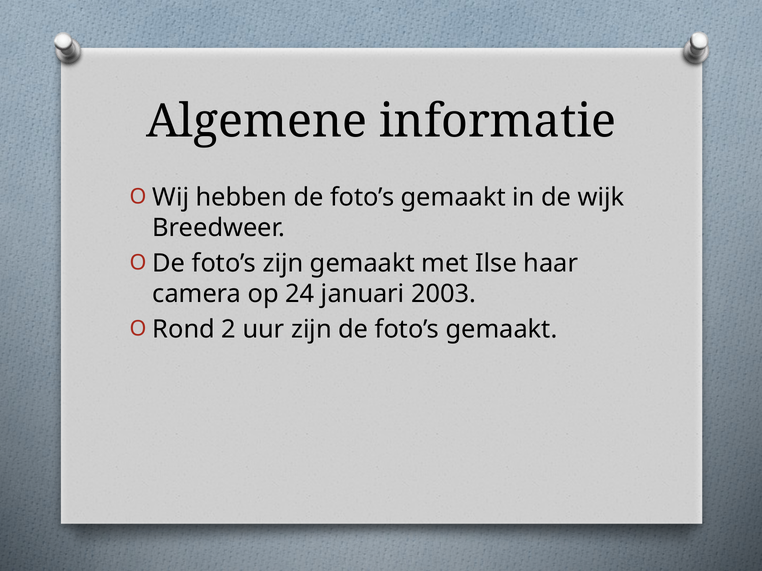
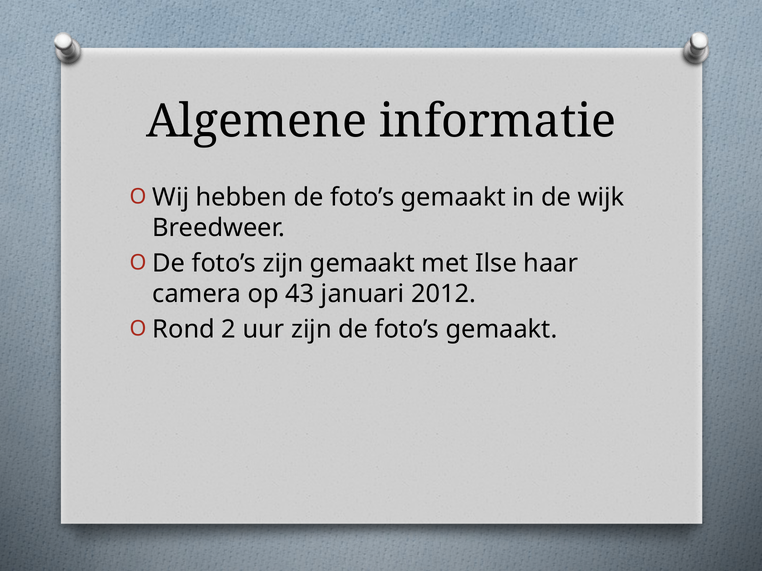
24: 24 -> 43
2003: 2003 -> 2012
